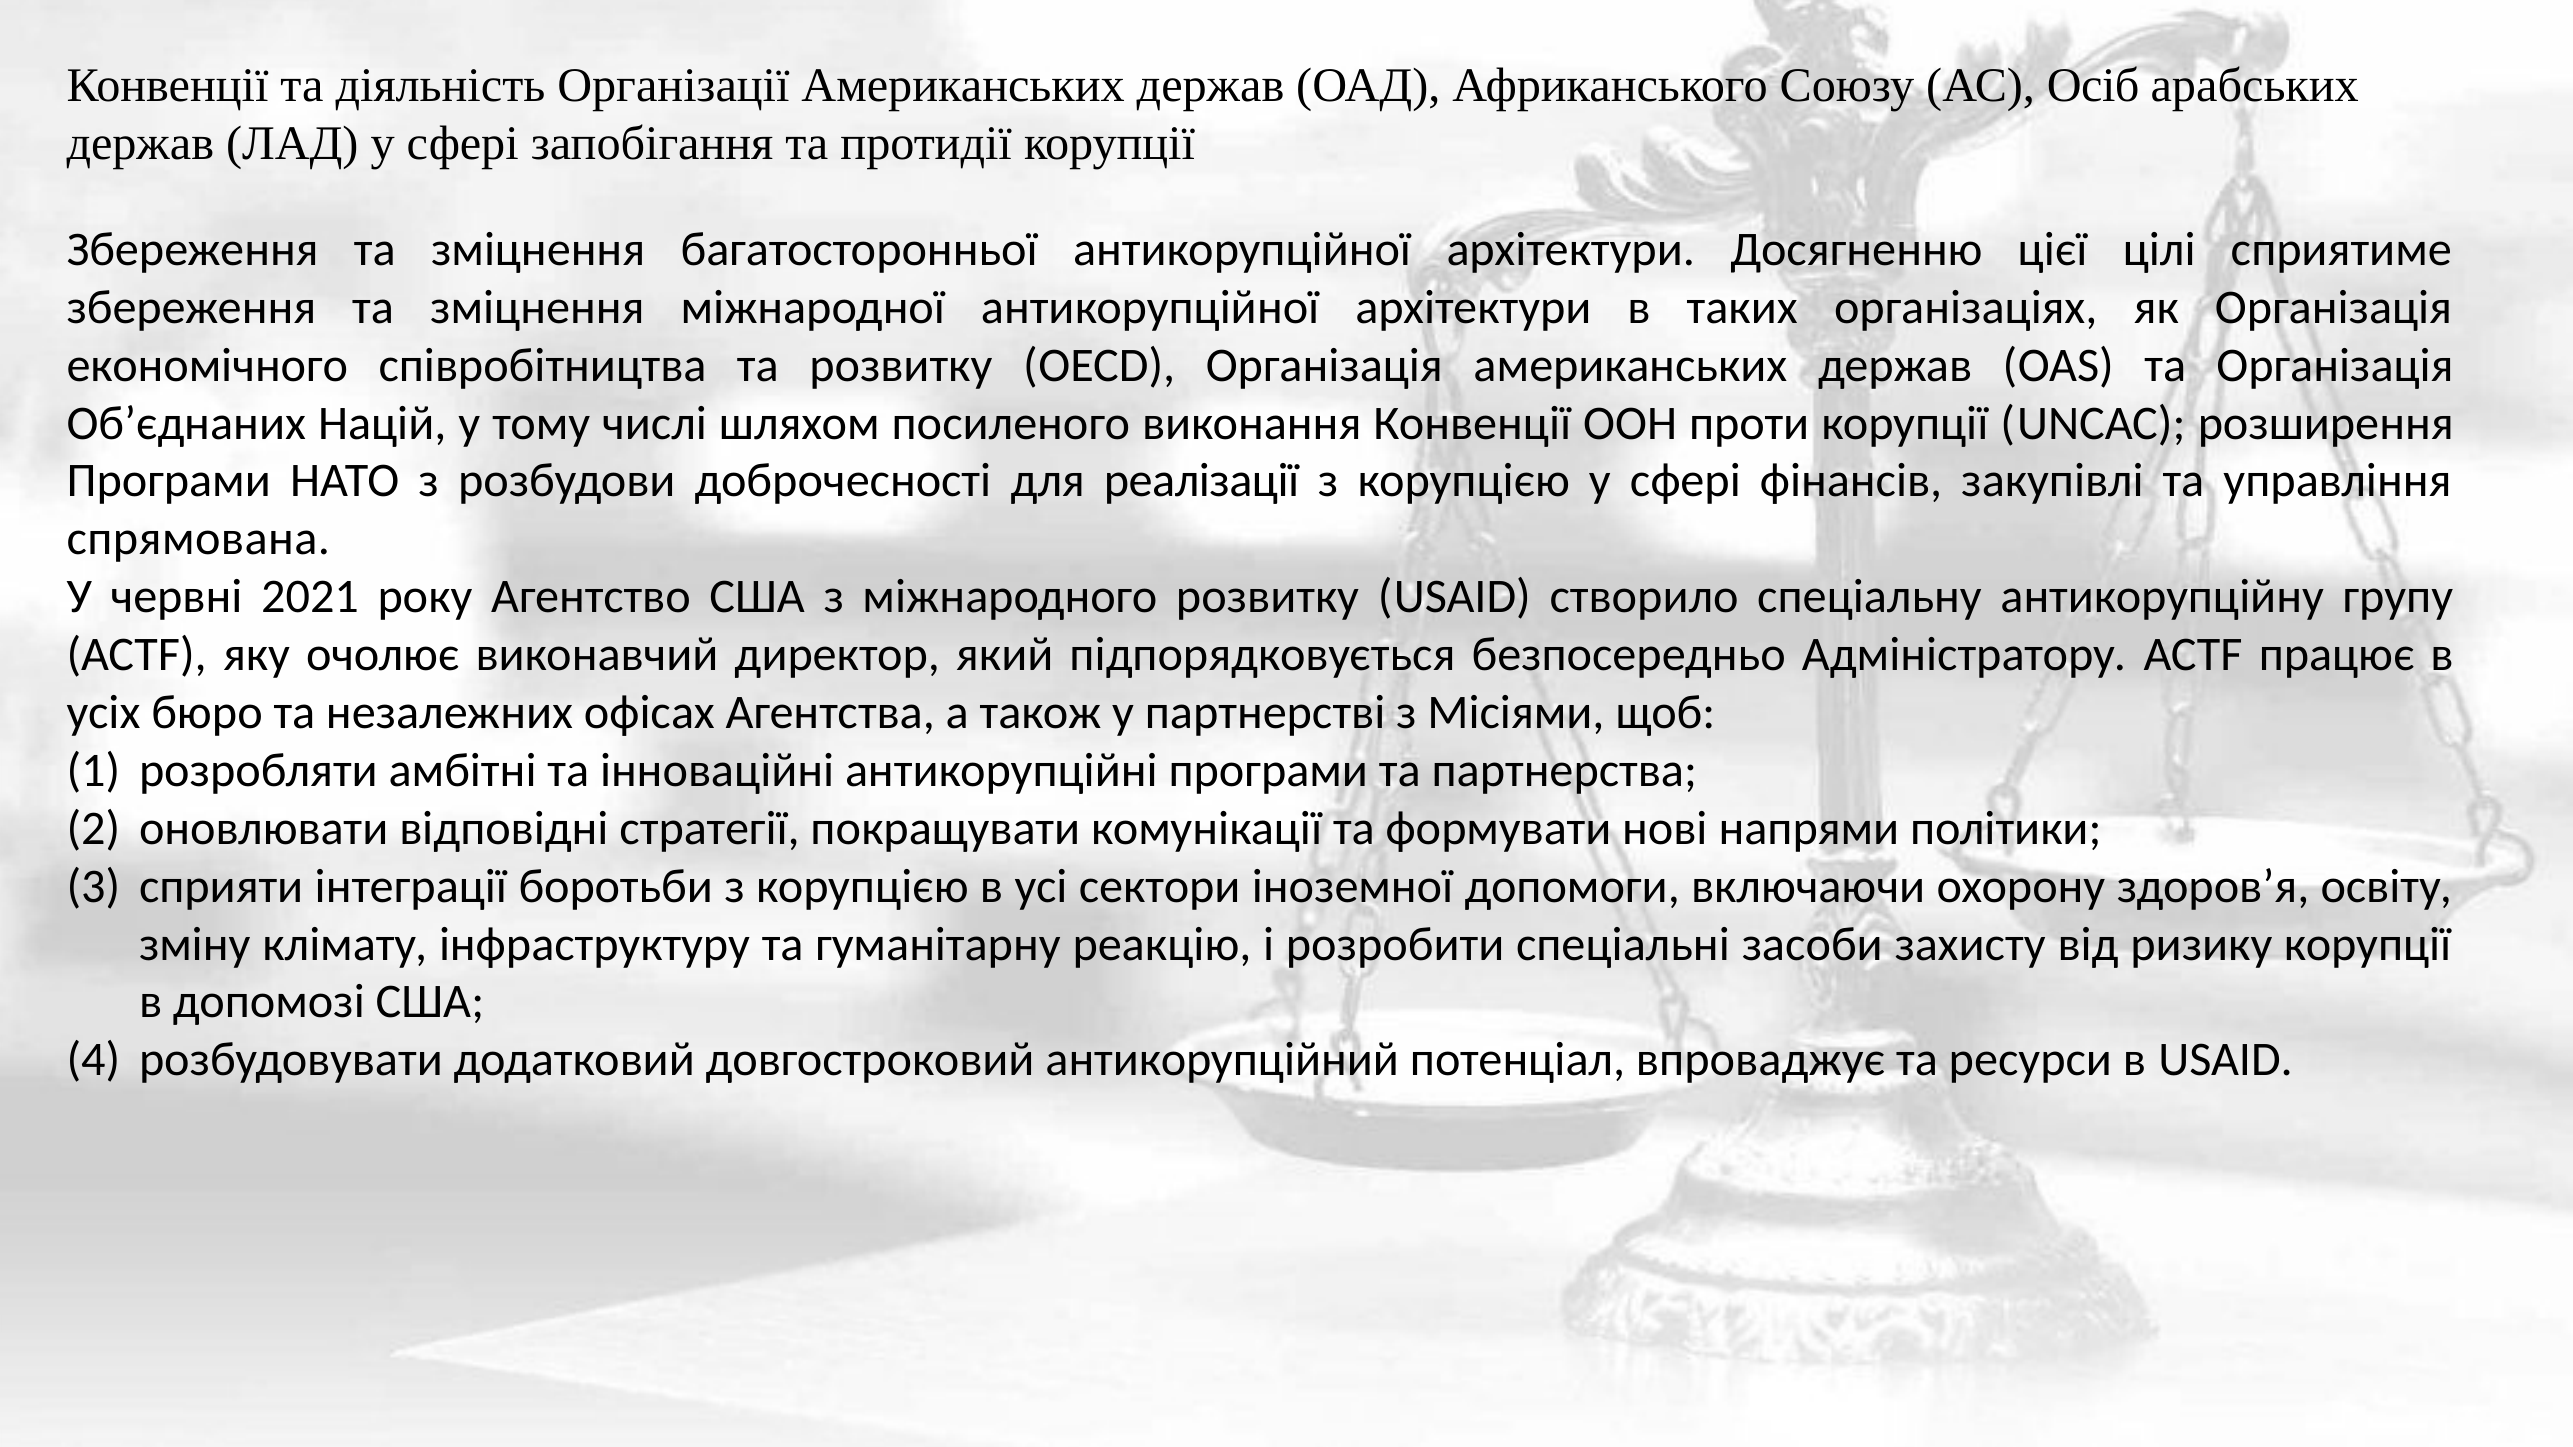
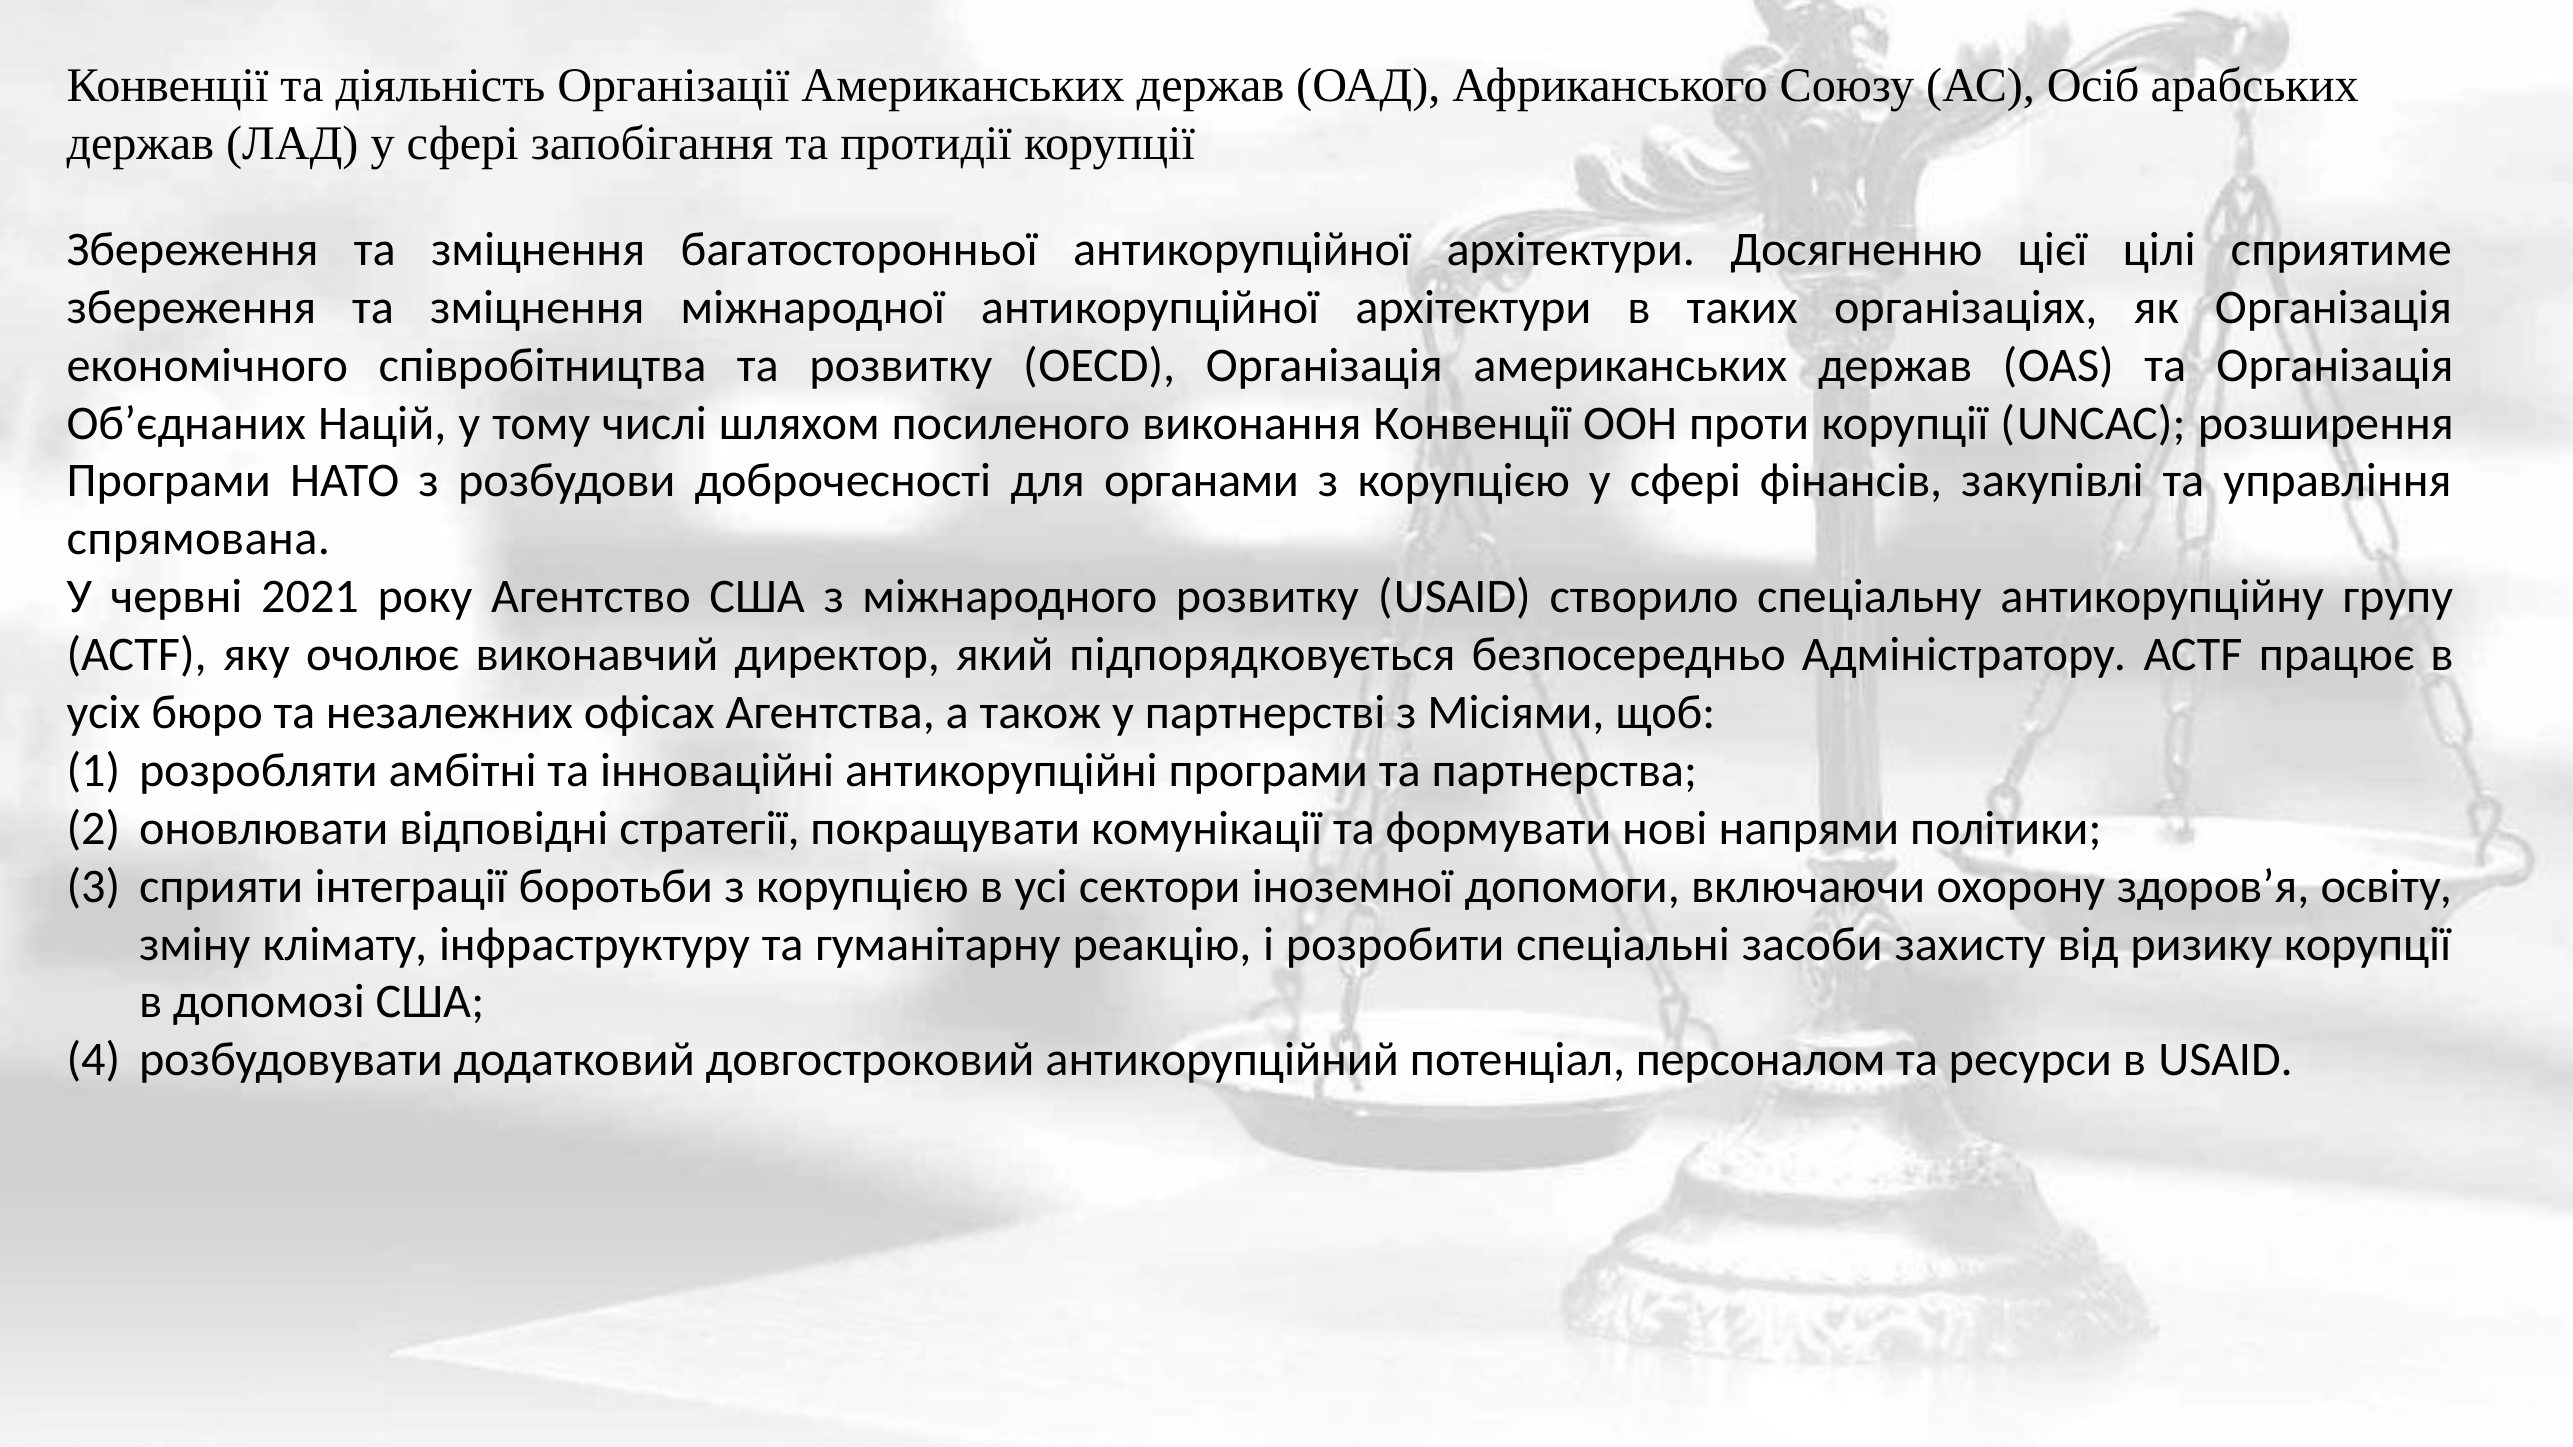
реалізації: реалізації -> органами
впроваджує: впроваджує -> персоналом
